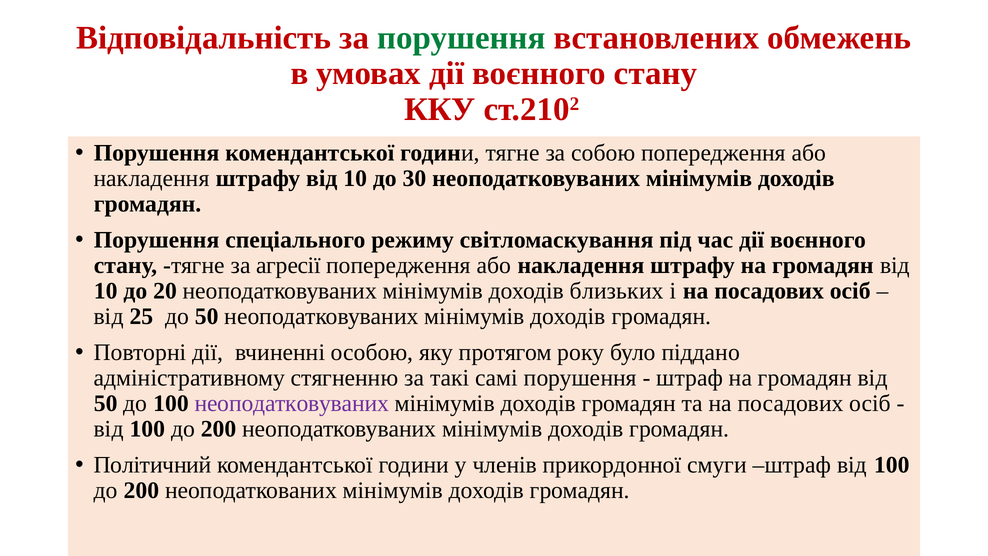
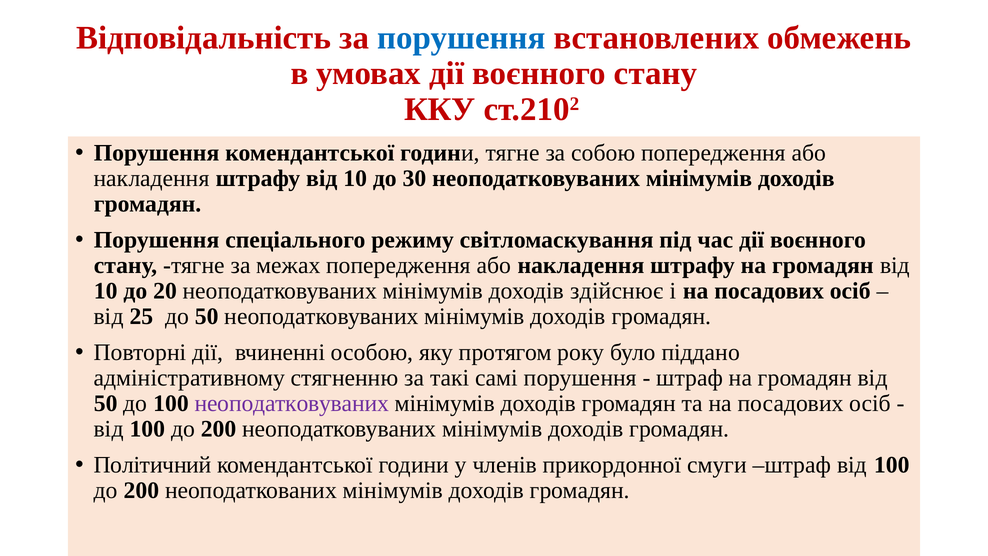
порушення at (461, 38) colour: green -> blue
агресії: агресії -> межах
близьких: близьких -> здійснює
